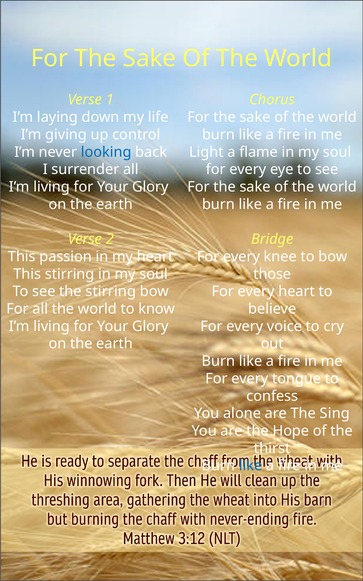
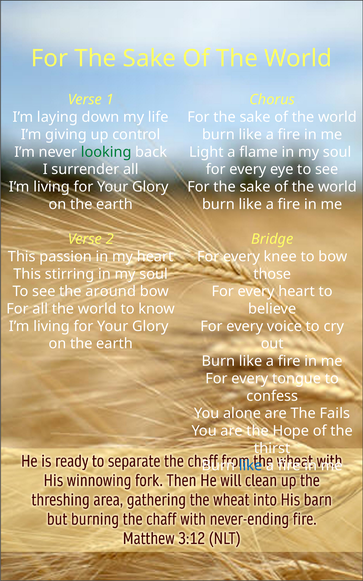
looking colour: blue -> green
the stirring: stirring -> around
Sing: Sing -> Fails
